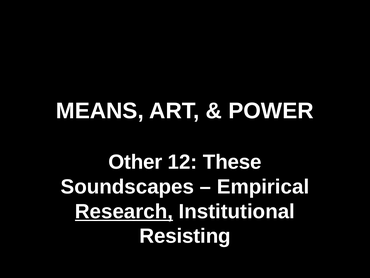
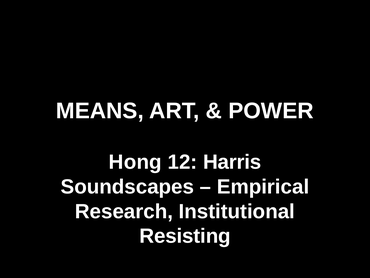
Other: Other -> Hong
These: These -> Harris
Research underline: present -> none
